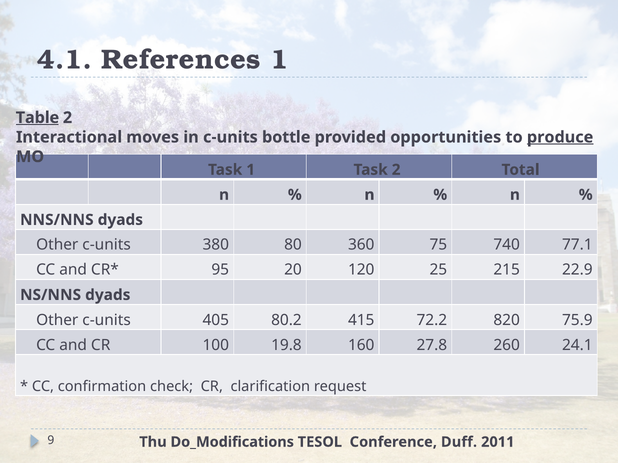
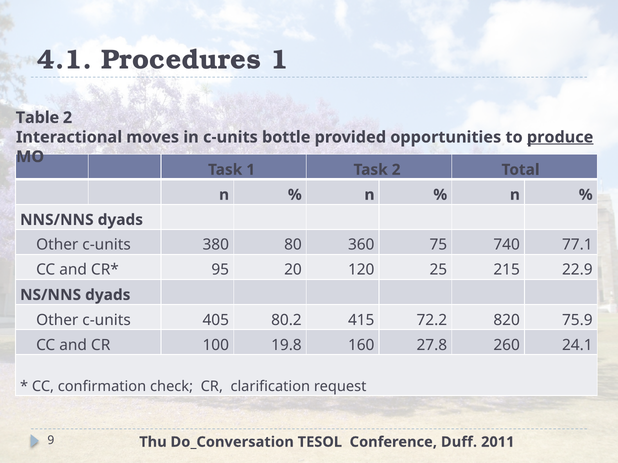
References: References -> Procedures
Table underline: present -> none
Do_Modifications: Do_Modifications -> Do_Conversation
